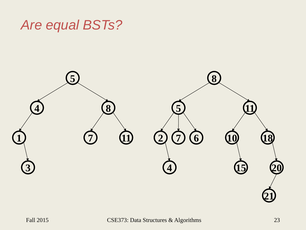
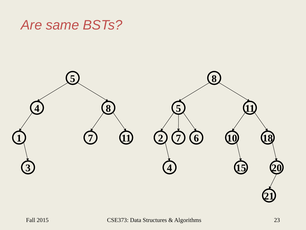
equal: equal -> same
